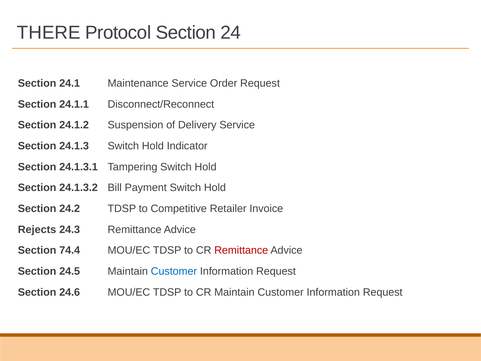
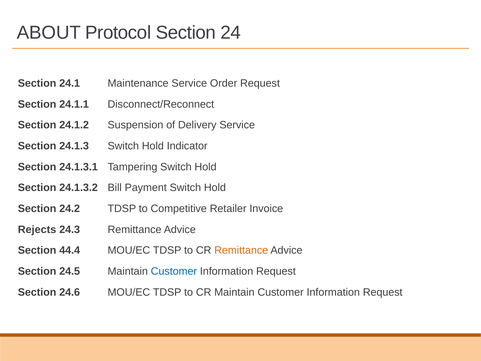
THERE: THERE -> ABOUT
74.4: 74.4 -> 44.4
Remittance at (241, 250) colour: red -> orange
